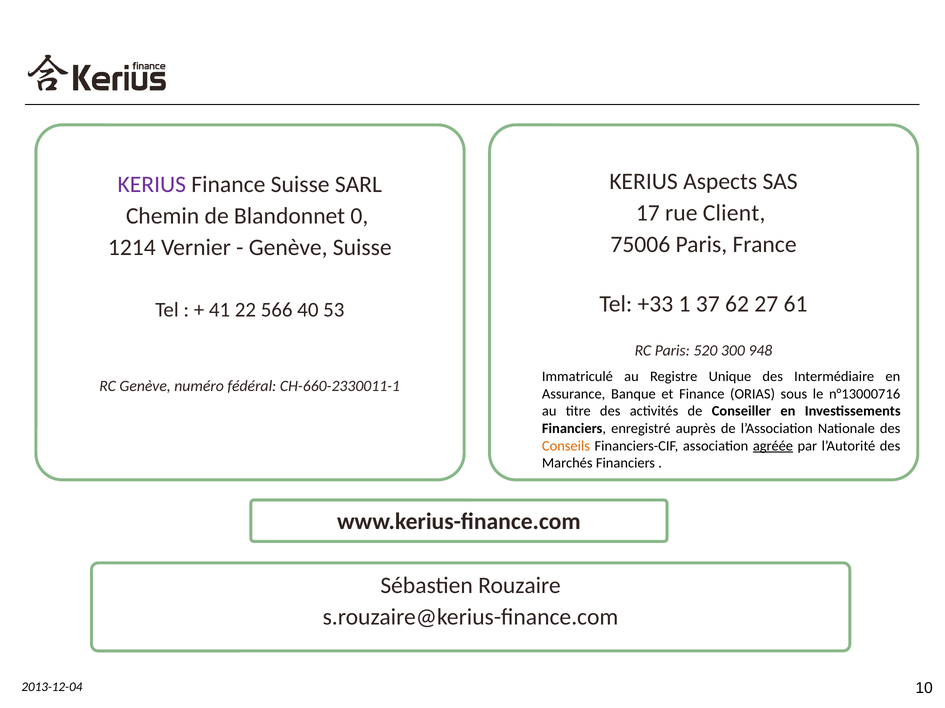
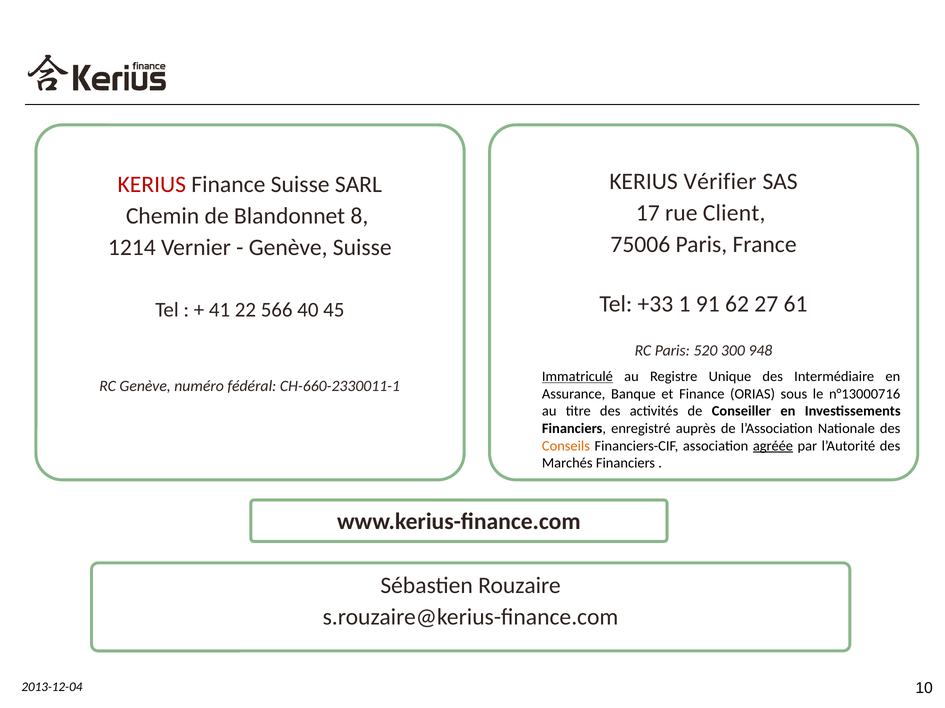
Aspects: Aspects -> Vérifier
KERIUS at (152, 185) colour: purple -> red
0: 0 -> 8
37: 37 -> 91
53: 53 -> 45
Immatriculé underline: none -> present
